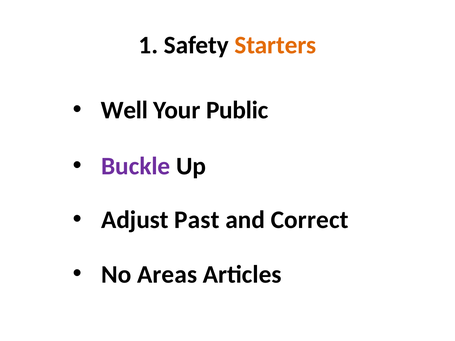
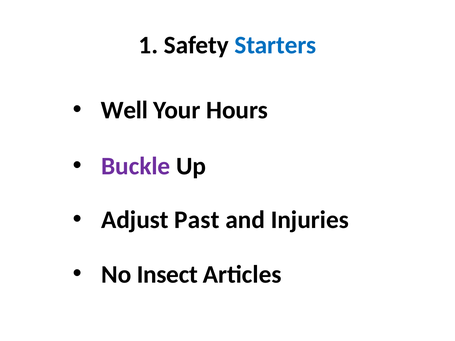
Starters colour: orange -> blue
Public: Public -> Hours
Correct: Correct -> Injuries
Areas: Areas -> Insect
